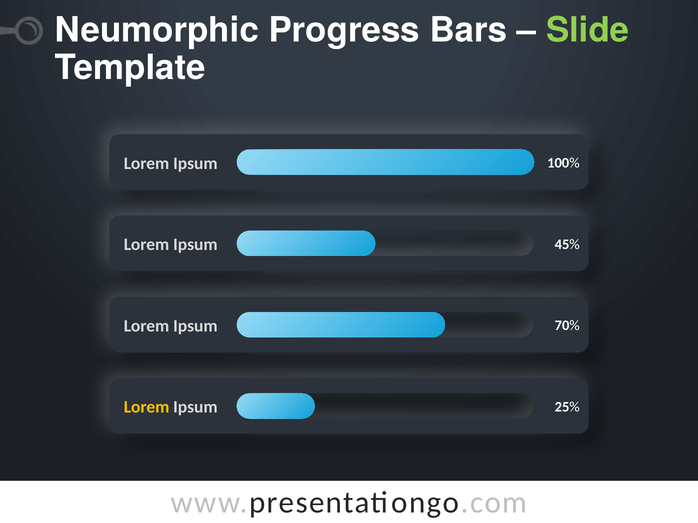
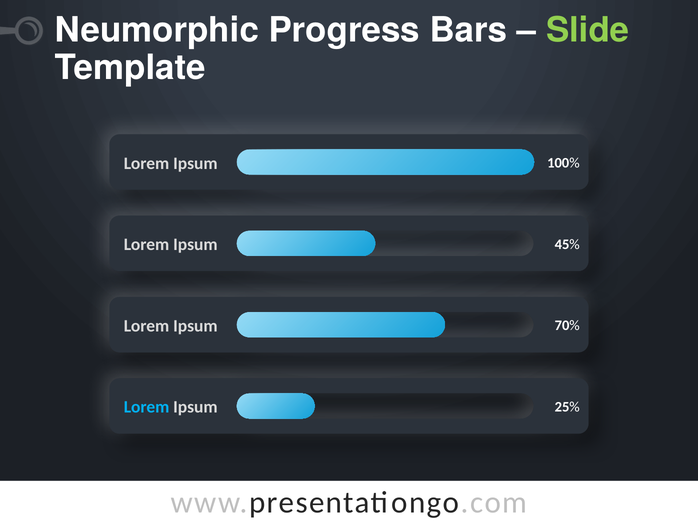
Lorem at (147, 408) colour: yellow -> light blue
